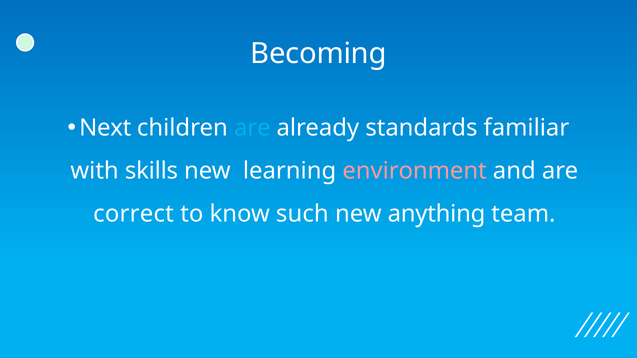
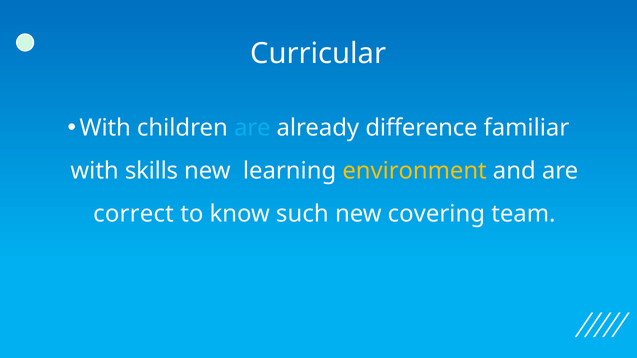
Becoming: Becoming -> Curricular
Next at (105, 128): Next -> With
standards: standards -> difference
environment colour: pink -> yellow
anything: anything -> covering
